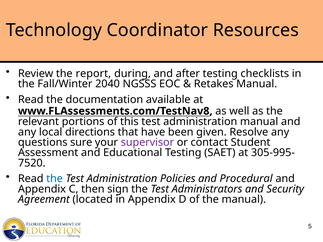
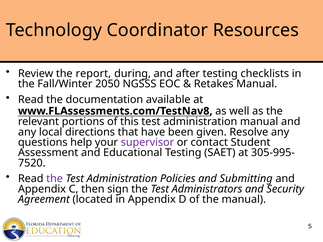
2040: 2040 -> 2050
sure: sure -> help
the at (55, 179) colour: blue -> purple
Procedural: Procedural -> Submitting
